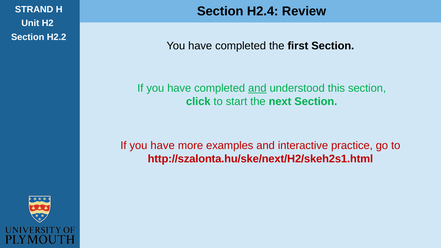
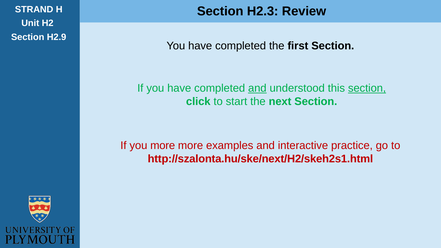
H2.4: H2.4 -> H2.3
H2.2: H2.2 -> H2.9
section at (367, 88) underline: none -> present
have at (163, 146): have -> more
